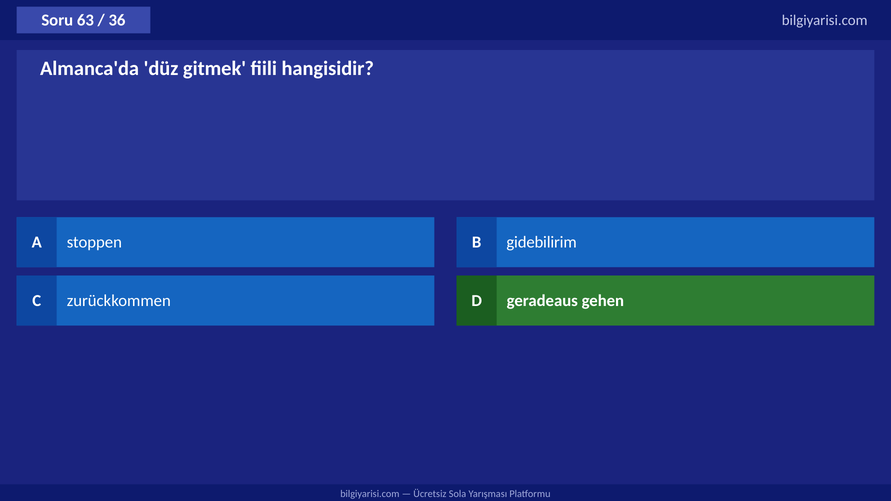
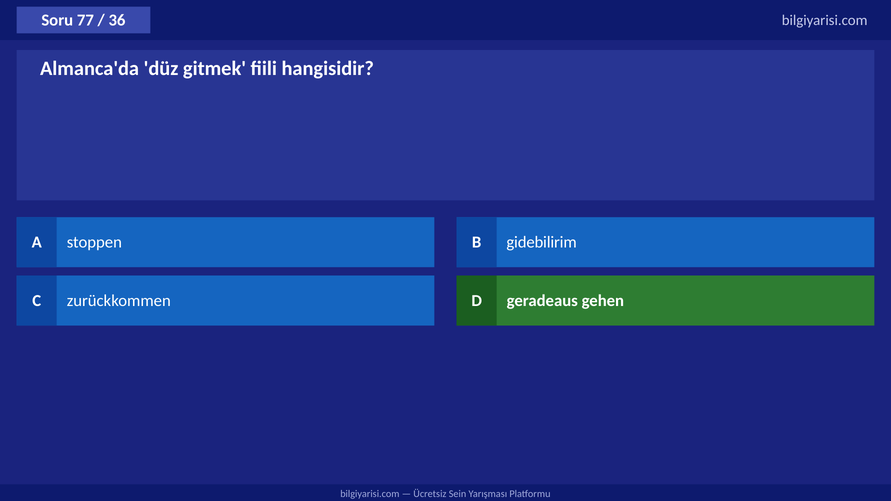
63: 63 -> 77
Sola: Sola -> Sein
